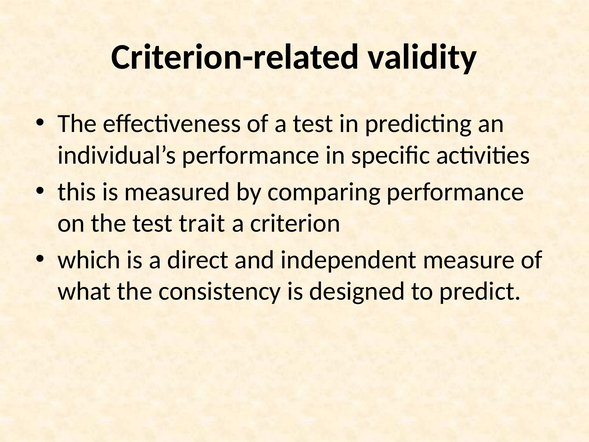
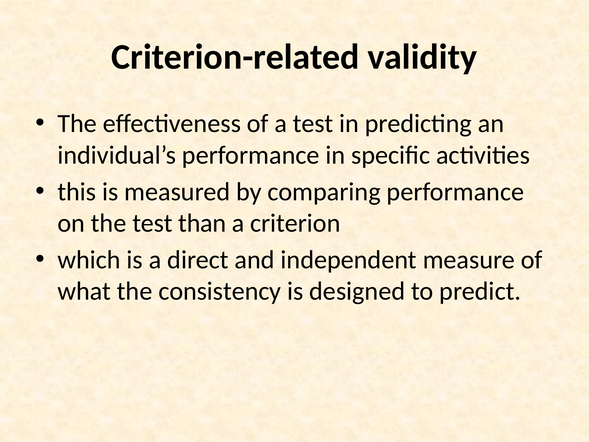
trait: trait -> than
